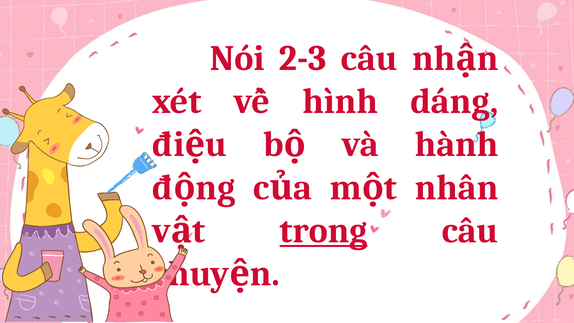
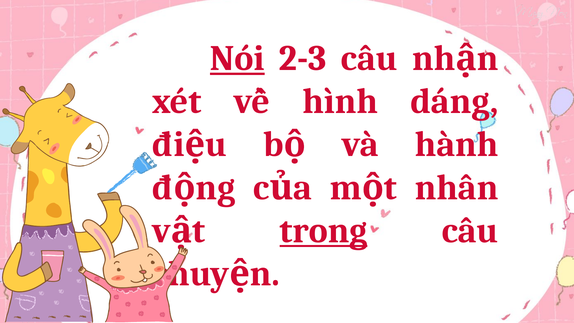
Nói underline: none -> present
